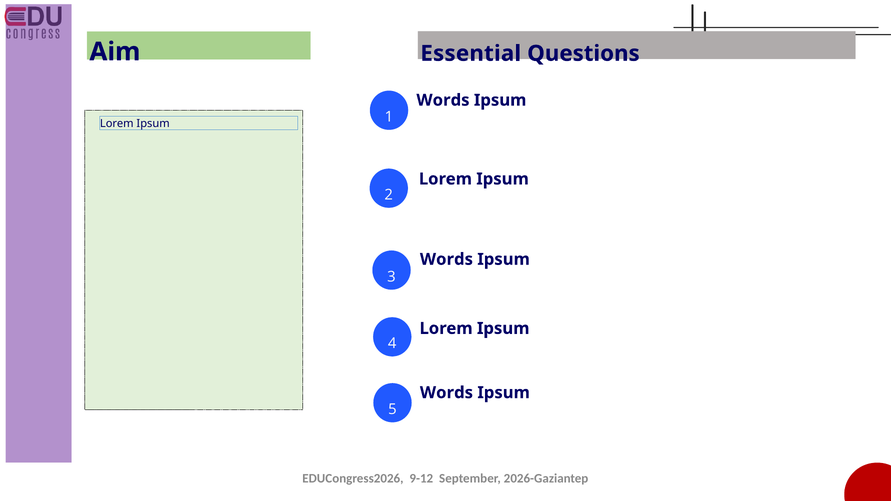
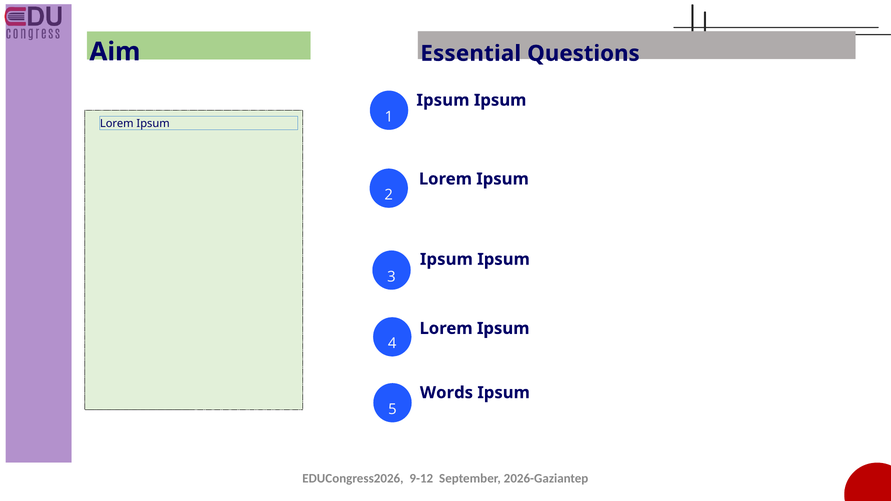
Words at (443, 100): Words -> Ipsum
Words at (446, 259): Words -> Ipsum
